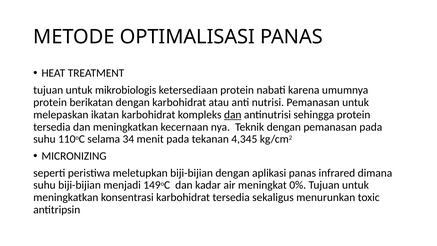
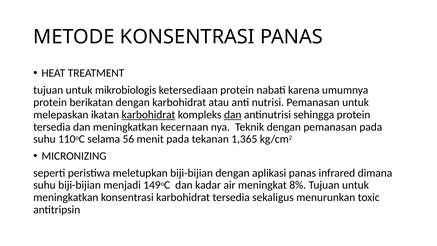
METODE OPTIMALISASI: OPTIMALISASI -> KONSENTRASI
karbohidrat at (148, 115) underline: none -> present
34: 34 -> 56
4,345: 4,345 -> 1,365
0%: 0% -> 8%
